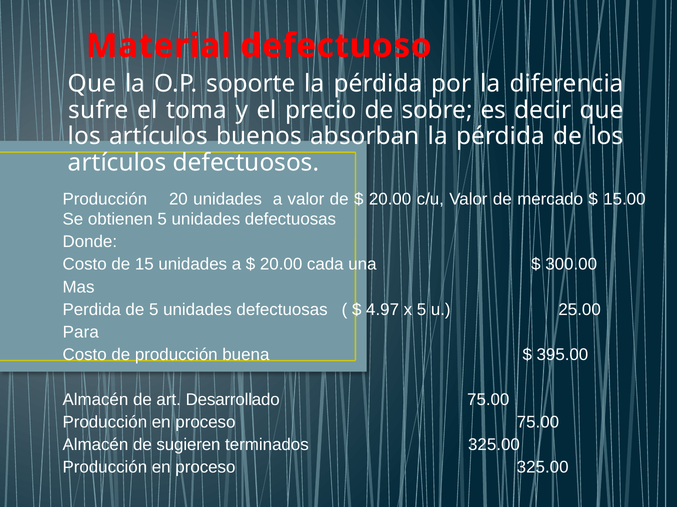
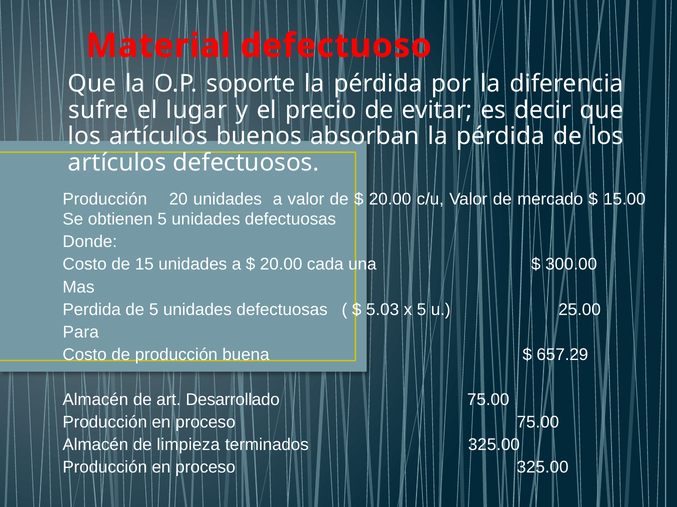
toma: toma -> lugar
sobre: sobre -> evitar
4.97: 4.97 -> 5.03
395.00: 395.00 -> 657.29
sugieren: sugieren -> limpieza
